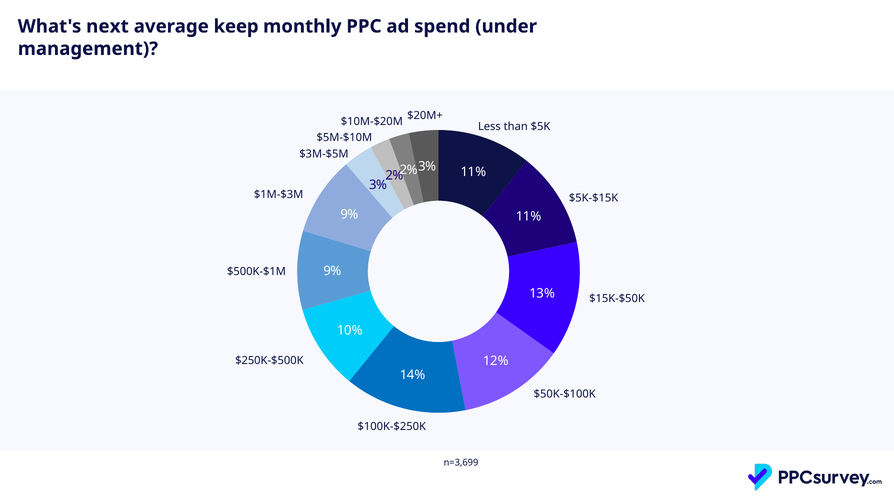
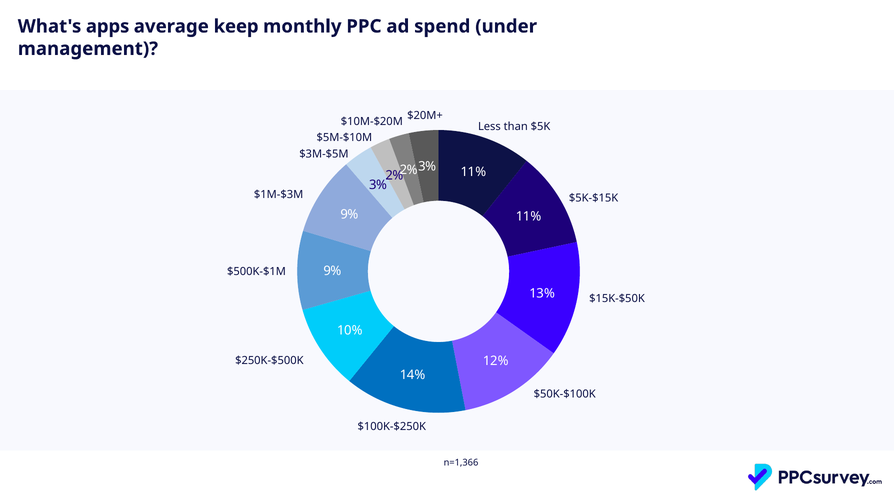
next: next -> apps
n=3,699: n=3,699 -> n=1,366
